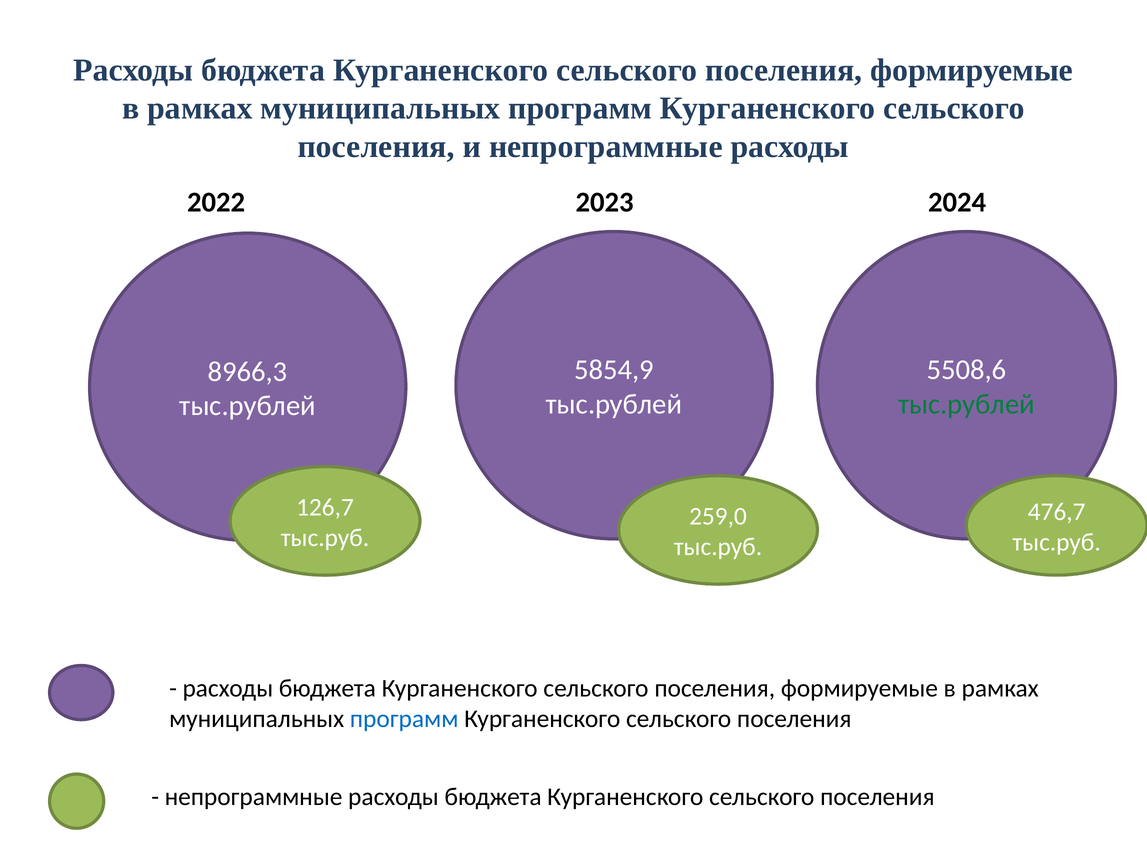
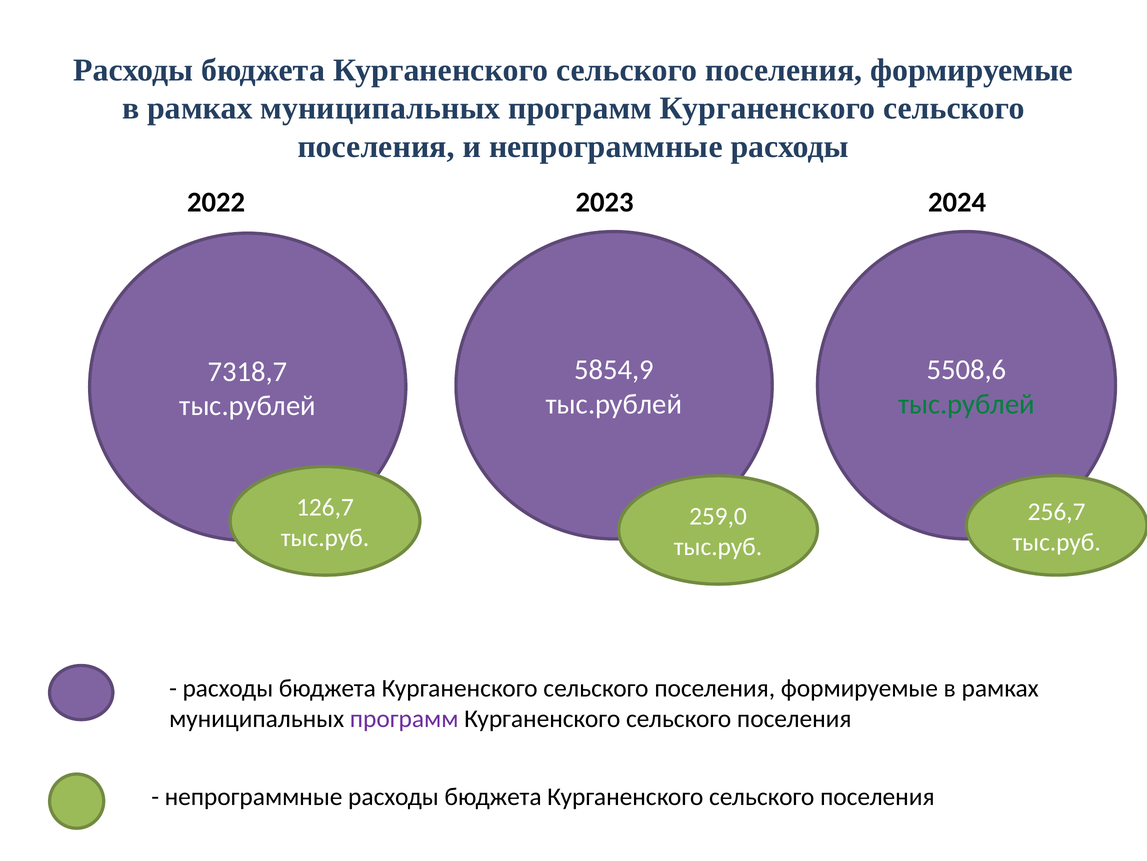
8966,3: 8966,3 -> 7318,7
476,7: 476,7 -> 256,7
программ at (404, 718) colour: blue -> purple
